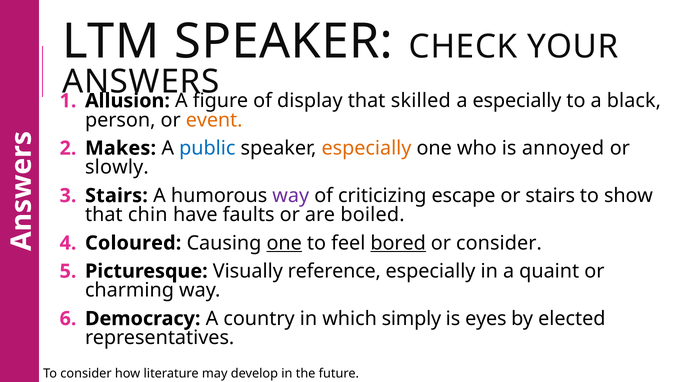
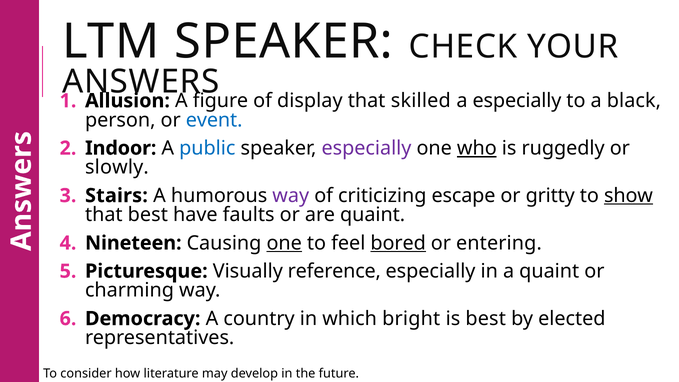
event colour: orange -> blue
Makes: Makes -> Indoor
especially at (366, 148) colour: orange -> purple
who underline: none -> present
annoyed: annoyed -> ruggedly
or stairs: stairs -> gritty
show underline: none -> present
that chin: chin -> best
are boiled: boiled -> quaint
Coloured: Coloured -> Nineteen
or consider: consider -> entering
simply: simply -> bright
is eyes: eyes -> best
